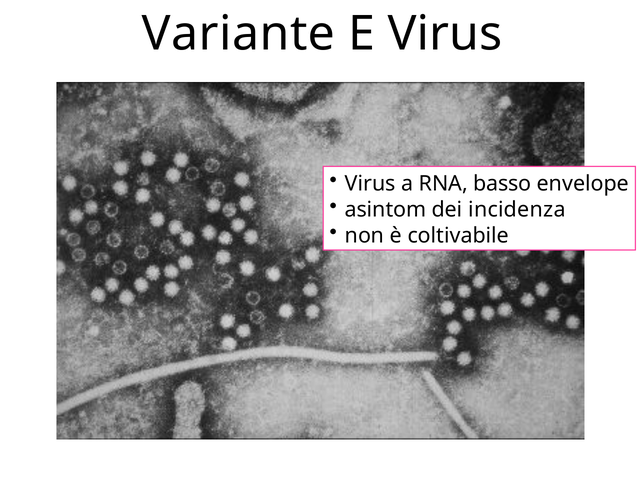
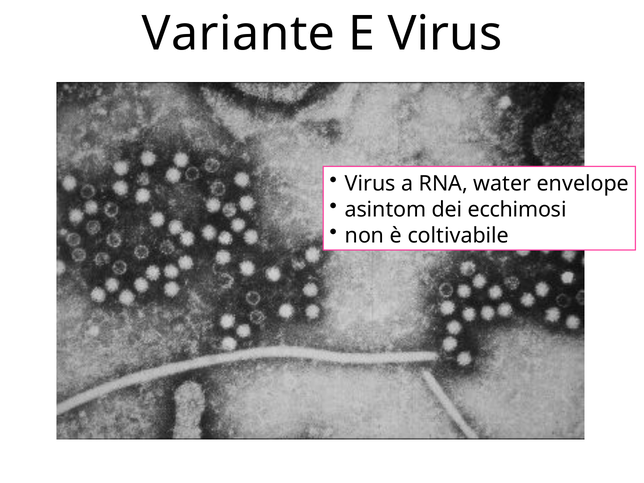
basso: basso -> water
incidenza: incidenza -> ecchimosi
